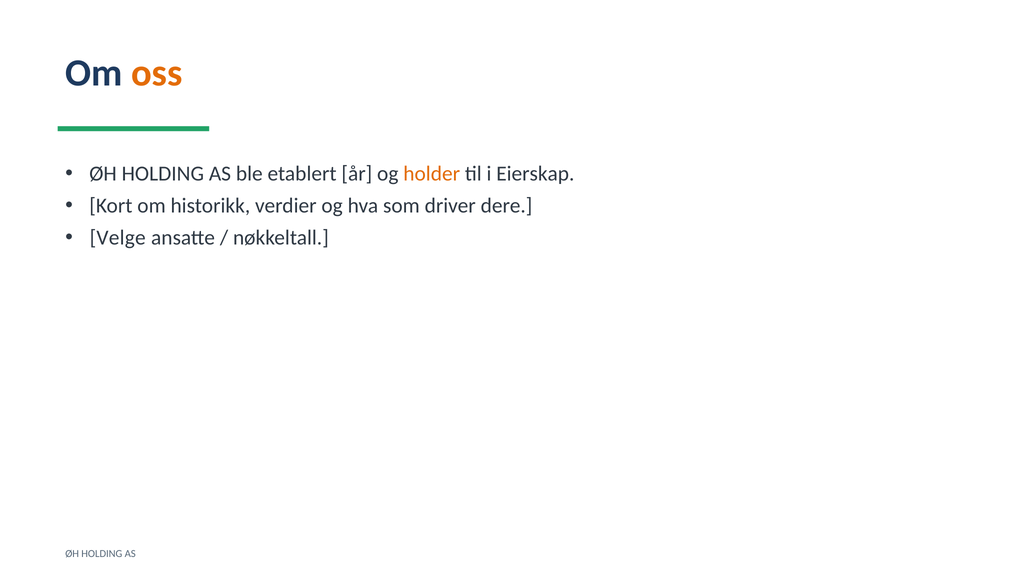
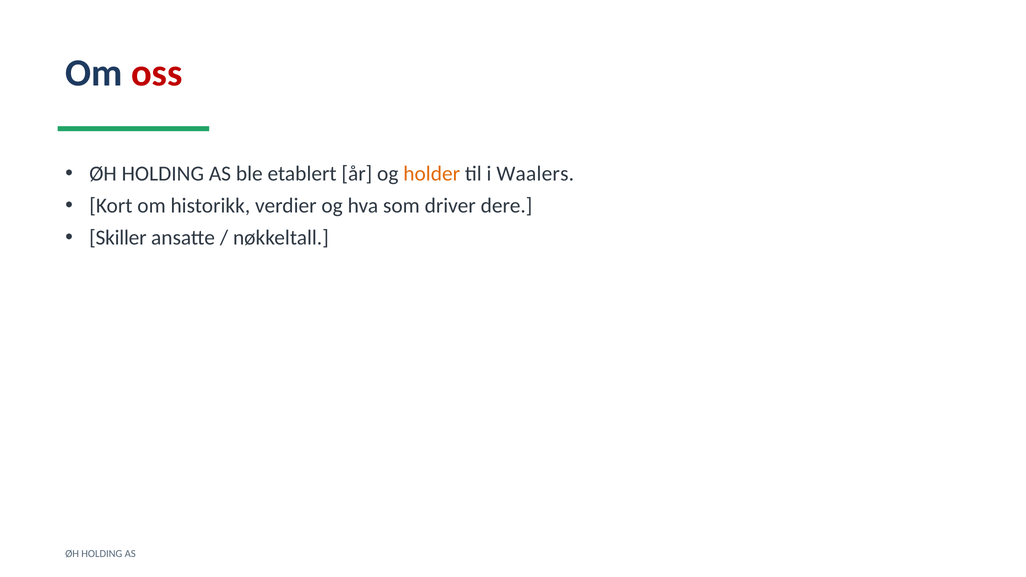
oss colour: orange -> red
Eierskap: Eierskap -> Waalers
Velge: Velge -> Skiller
